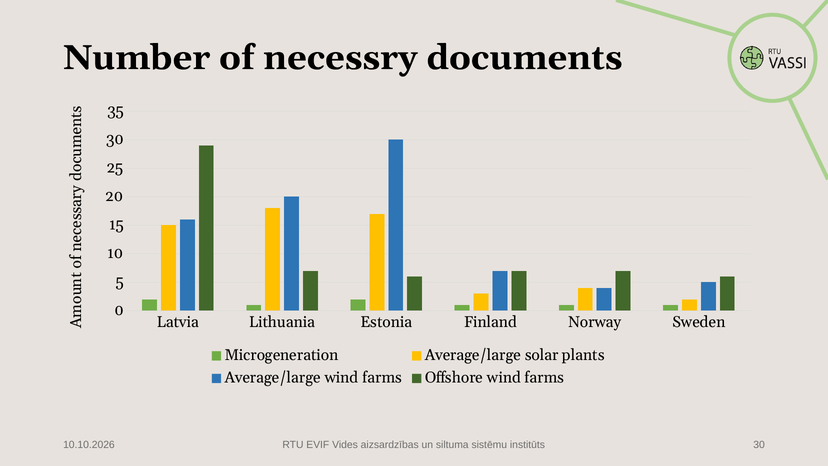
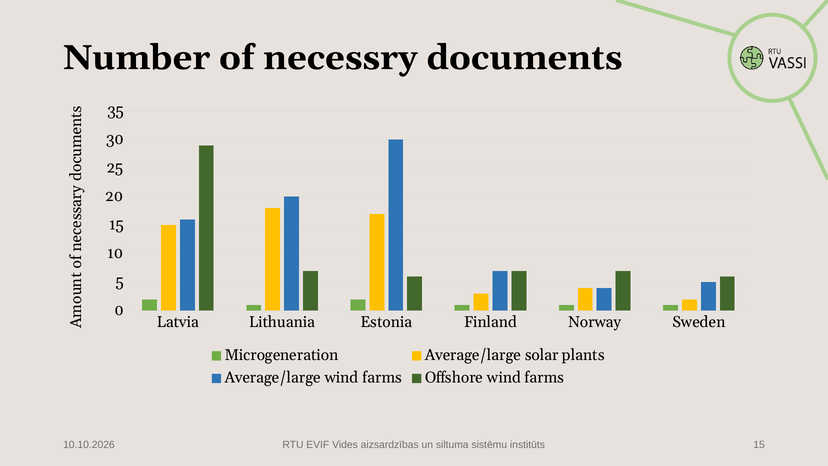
institūts 30: 30 -> 15
